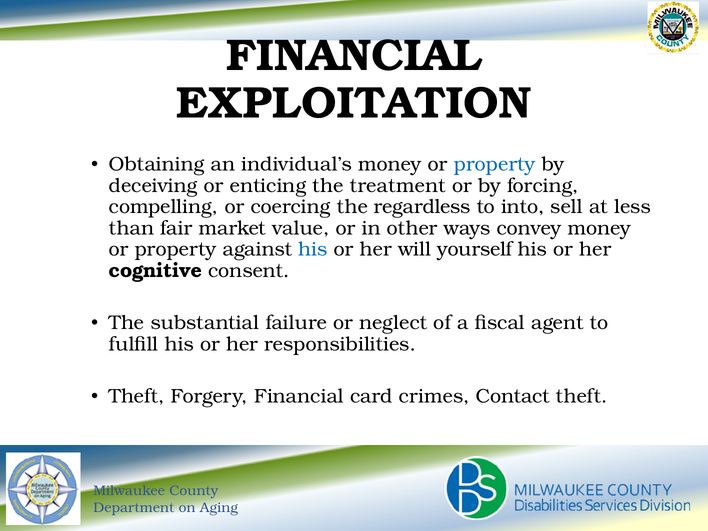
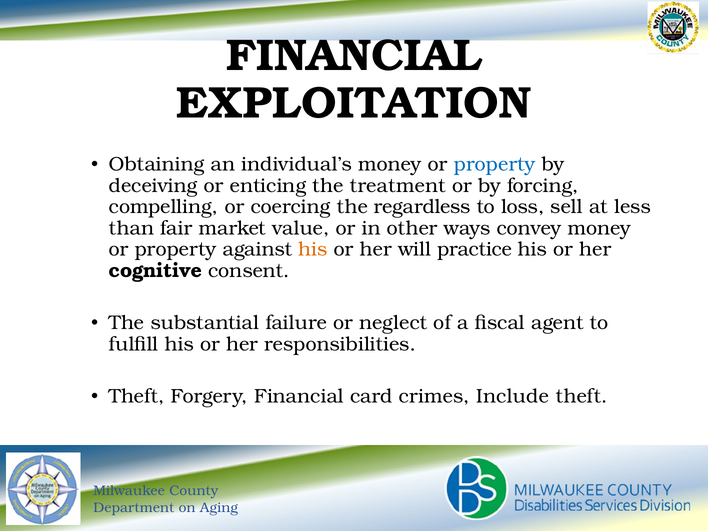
into: into -> loss
his at (313, 249) colour: blue -> orange
yourself: yourself -> practice
Contact: Contact -> Include
